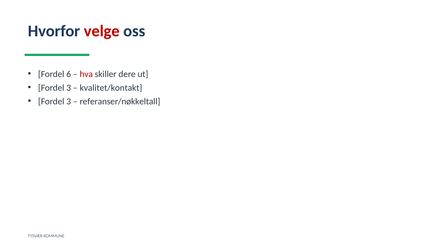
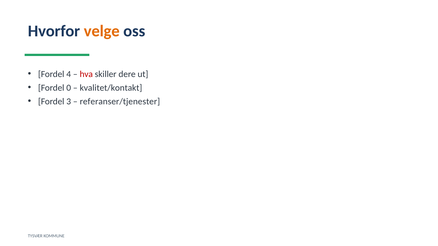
velge colour: red -> orange
6: 6 -> 4
3 at (69, 88): 3 -> 0
referanser/nøkkeltall: referanser/nøkkeltall -> referanser/tjenester
